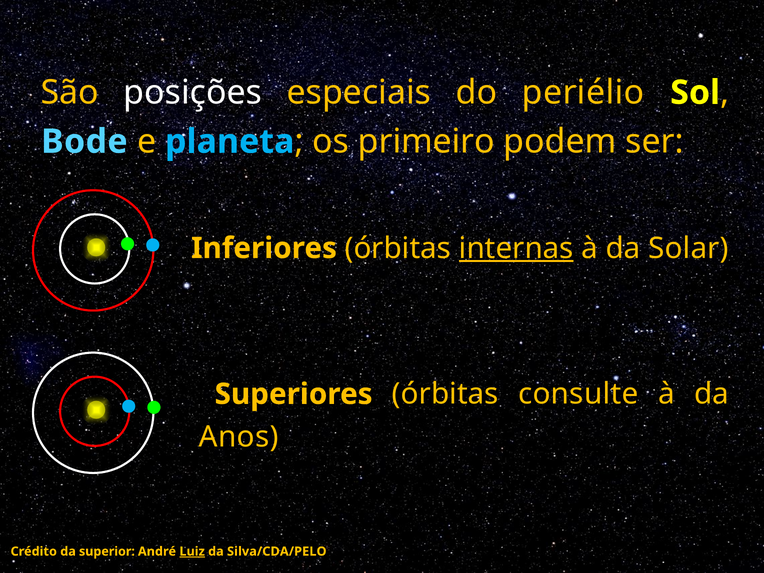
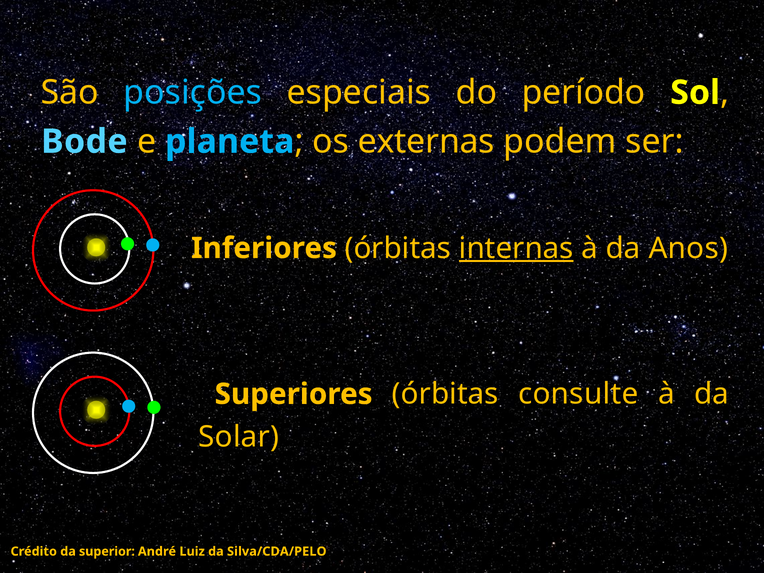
posições colour: white -> light blue
periélio: periélio -> período
primeiro: primeiro -> externas
Solar: Solar -> Anos
Anos: Anos -> Solar
Luiz underline: present -> none
